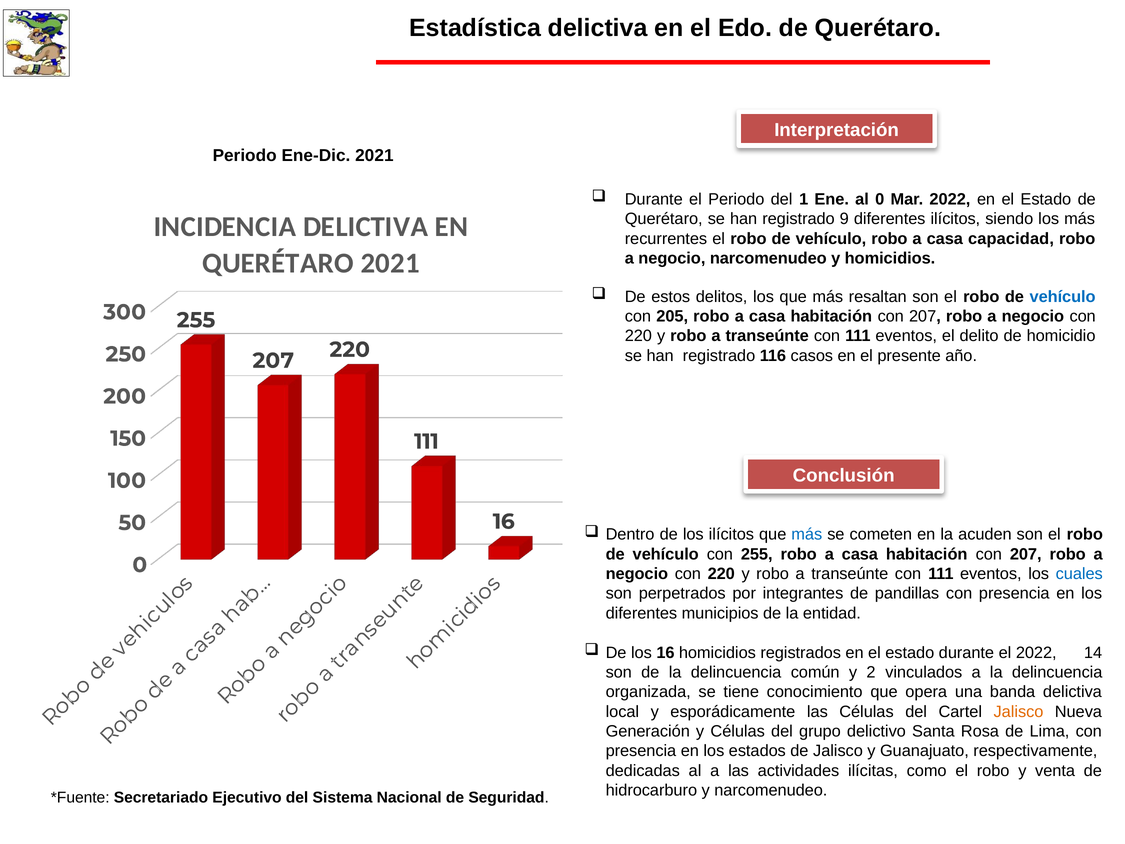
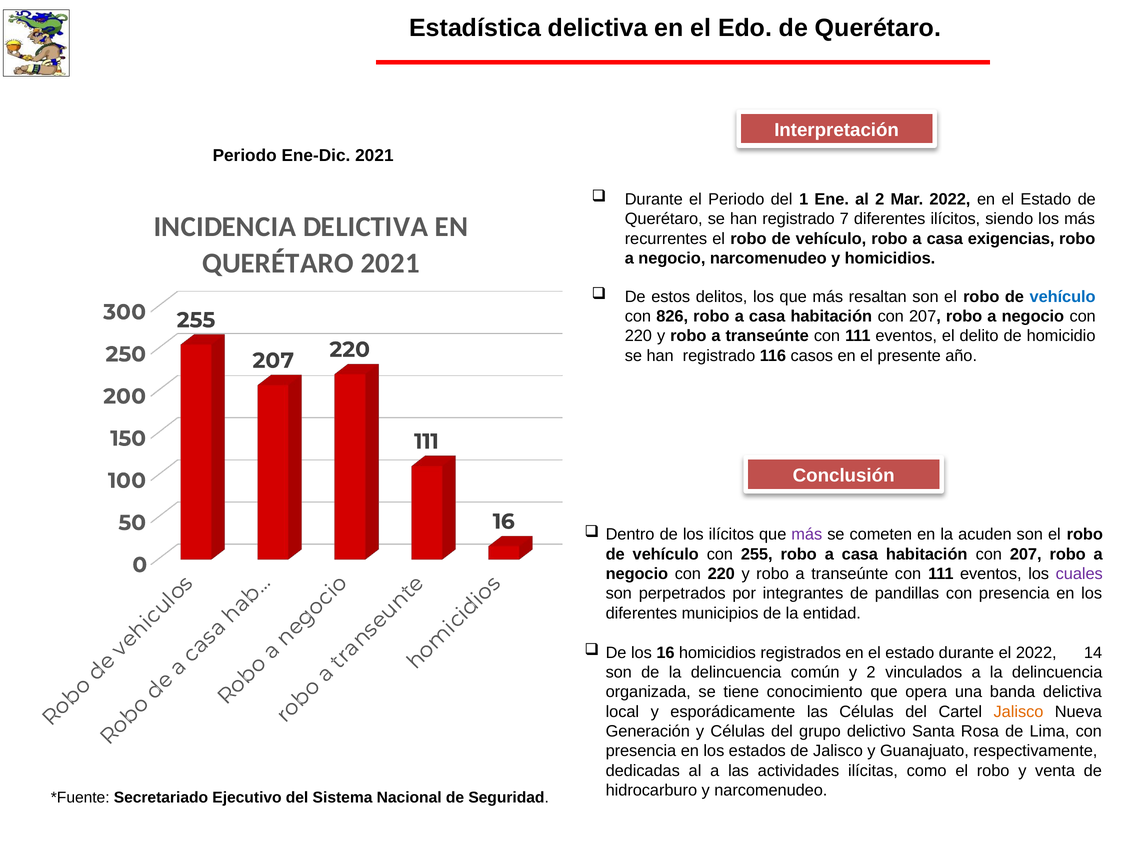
al 0: 0 -> 2
9: 9 -> 7
capacidad: capacidad -> exigencias
205: 205 -> 826
más at (807, 534) colour: blue -> purple
cuales colour: blue -> purple
